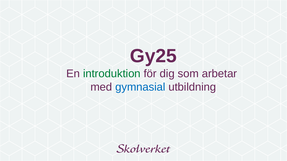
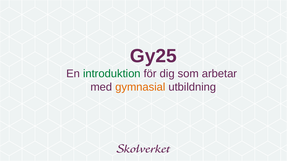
gymnasial colour: blue -> orange
